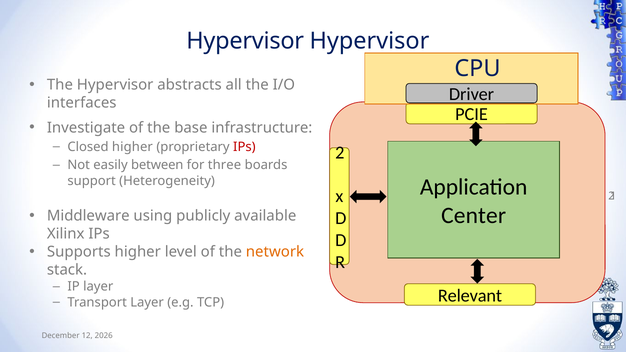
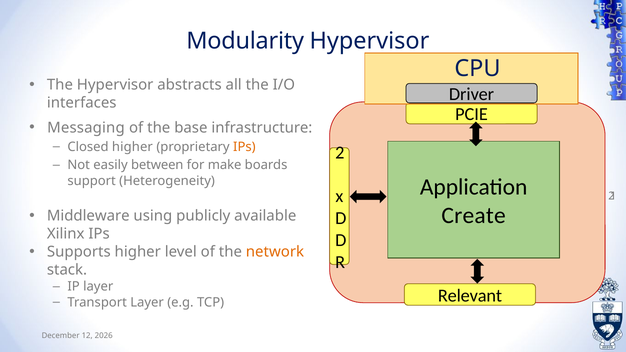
Hypervisor at (245, 41): Hypervisor -> Modularity
Investigate: Investigate -> Messaging
IPs at (244, 147) colour: red -> orange
three: three -> make
Center: Center -> Create
